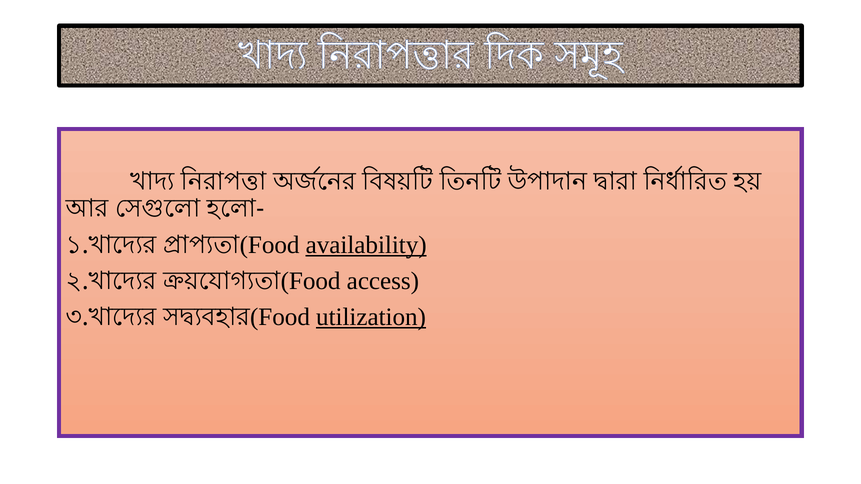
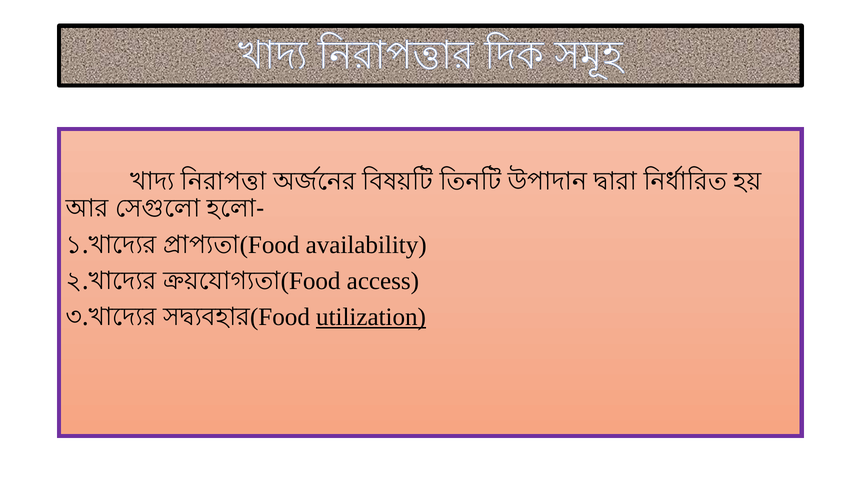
availability underline: present -> none
